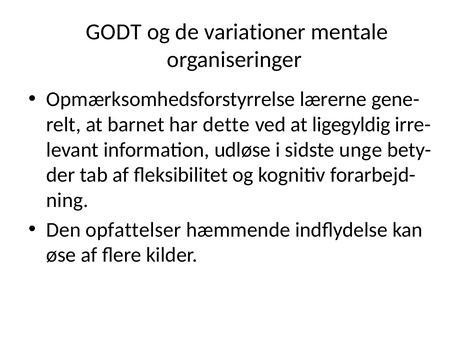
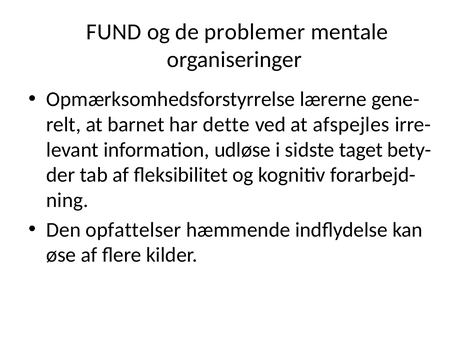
GODT: GODT -> FUND
variationer: variationer -> problemer
ligegyldig: ligegyldig -> afspejles
unge: unge -> taget
